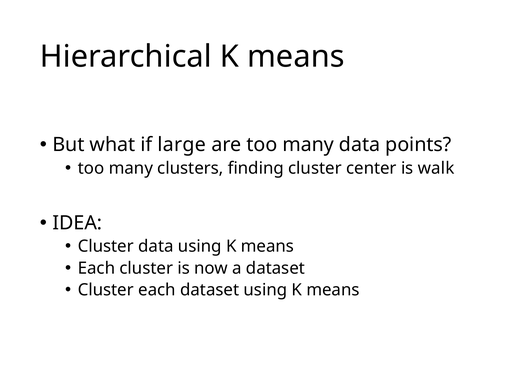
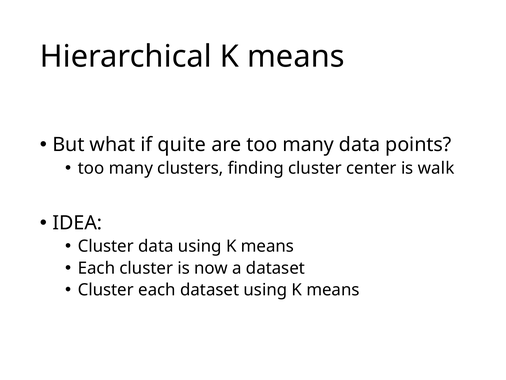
large: large -> quite
